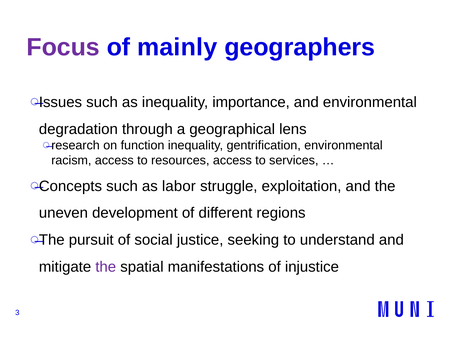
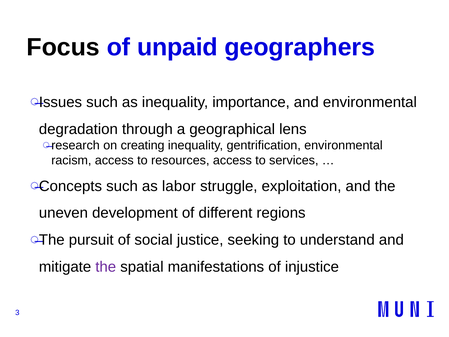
Focus colour: purple -> black
mainly: mainly -> unpaid
function: function -> creating
